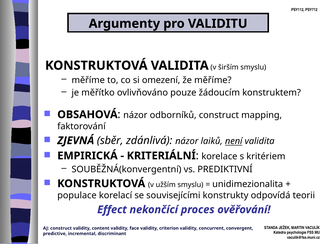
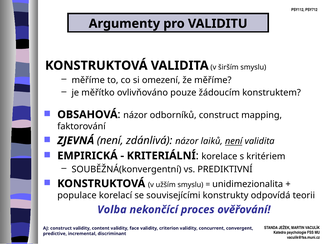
ZJEVNÁ sběr: sběr -> není
Effect: Effect -> Volba
